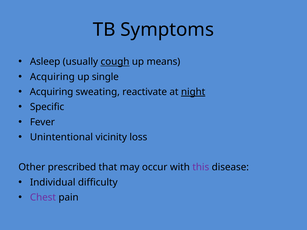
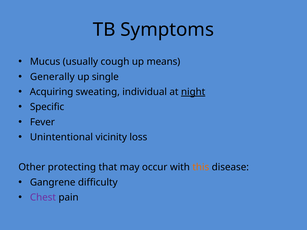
Asleep: Asleep -> Mucus
cough underline: present -> none
Acquiring at (52, 77): Acquiring -> Generally
reactivate: reactivate -> individual
prescribed: prescribed -> protecting
this colour: purple -> orange
Individual: Individual -> Gangrene
